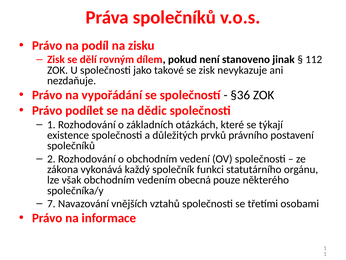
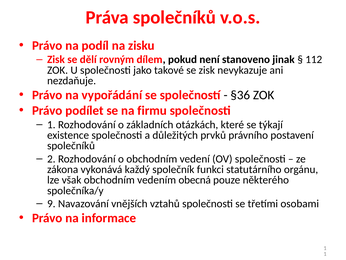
dědic: dědic -> firmu
7: 7 -> 9
